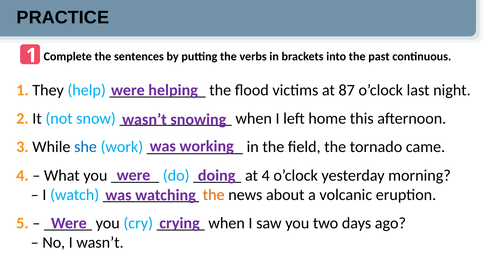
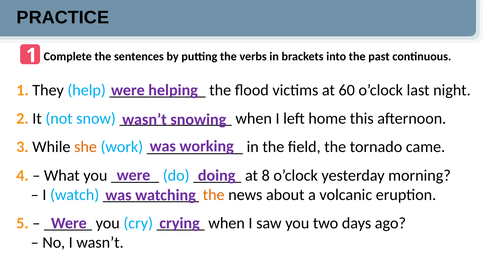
87: 87 -> 60
she colour: blue -> orange
at 4: 4 -> 8
